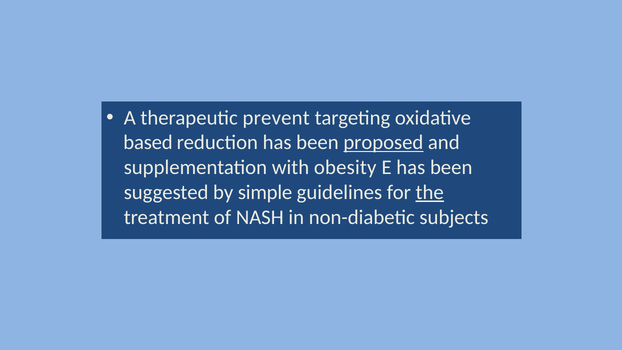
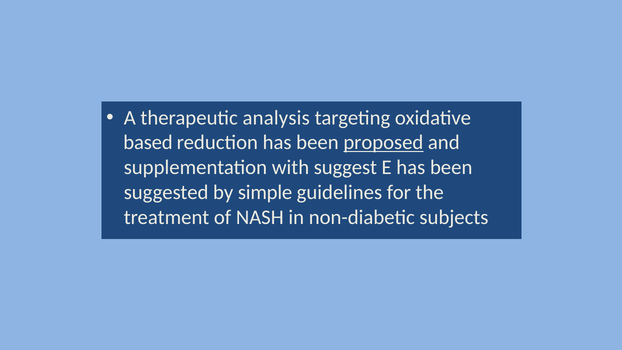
prevent: prevent -> analysis
obesity: obesity -> suggest
the underline: present -> none
